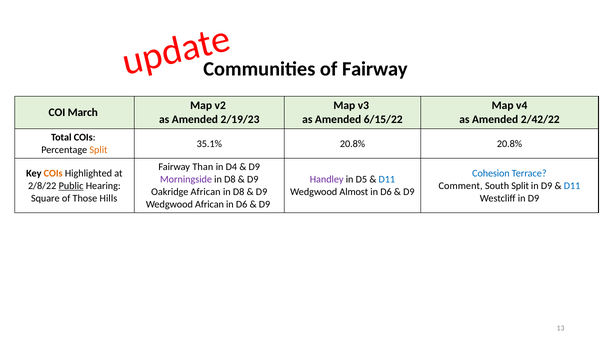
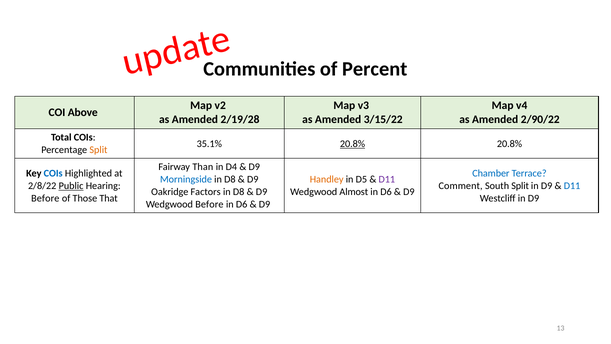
of Fairway: Fairway -> Percent
March: March -> Above
2/19/23: 2/19/23 -> 2/19/28
6/15/22: 6/15/22 -> 3/15/22
2/42/22: 2/42/22 -> 2/90/22
20.8% at (352, 144) underline: none -> present
COIs at (53, 173) colour: orange -> blue
Cohesion: Cohesion -> Chamber
Morningside colour: purple -> blue
Handley colour: purple -> orange
D11 at (387, 179) colour: blue -> purple
Oakridge African: African -> Factors
Square at (45, 198): Square -> Before
Hills: Hills -> That
Wedgwood African: African -> Before
